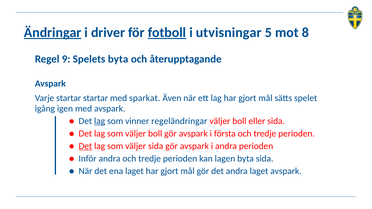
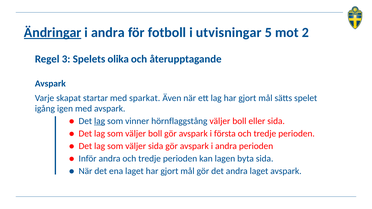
driver at (108, 33): driver -> andra
fotboll underline: present -> none
8: 8 -> 2
9: 9 -> 3
Spelets byta: byta -> olika
Varje startar: startar -> skapat
regeländringar: regeländringar -> hörnflaggstång
Det at (85, 146) underline: present -> none
